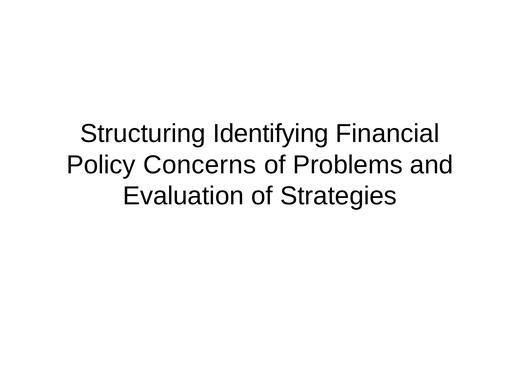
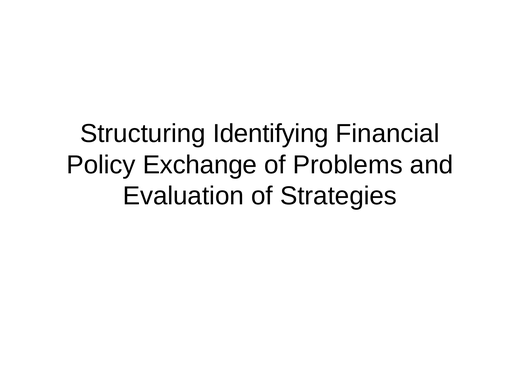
Concerns: Concerns -> Exchange
